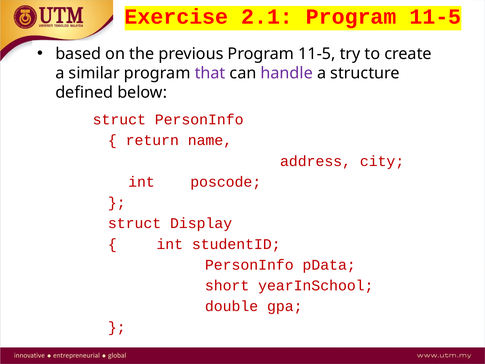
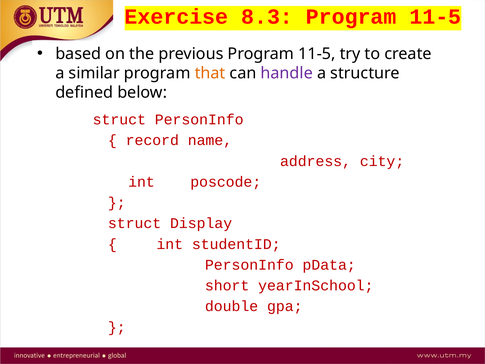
2.1: 2.1 -> 8.3
that colour: purple -> orange
return: return -> record
